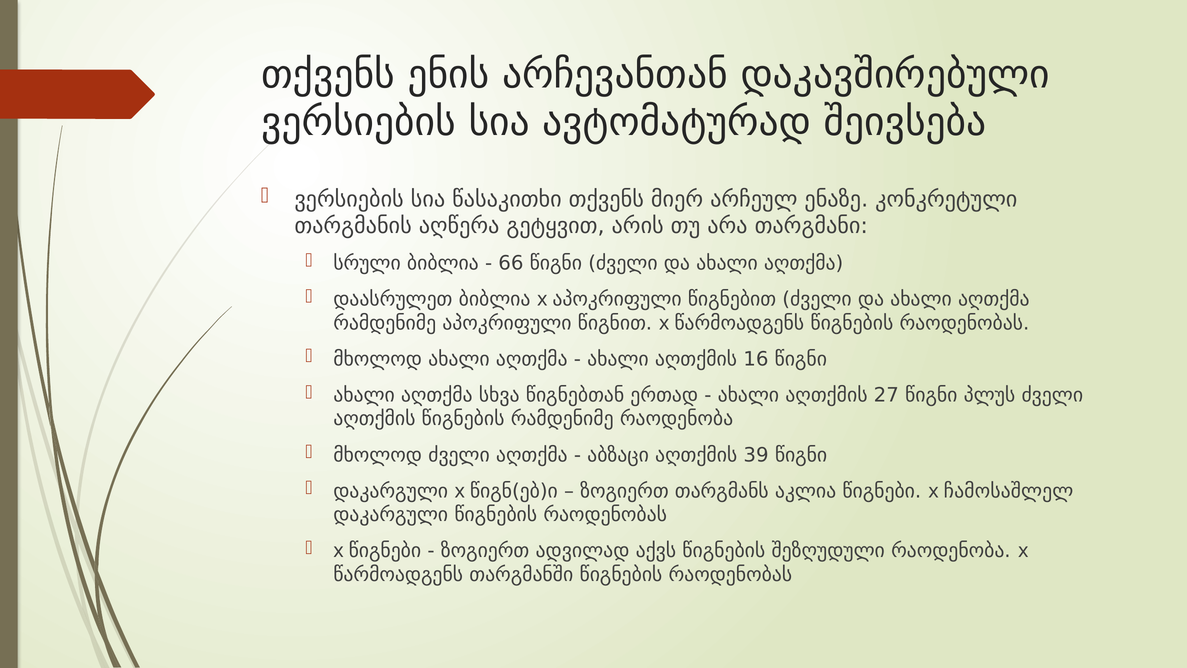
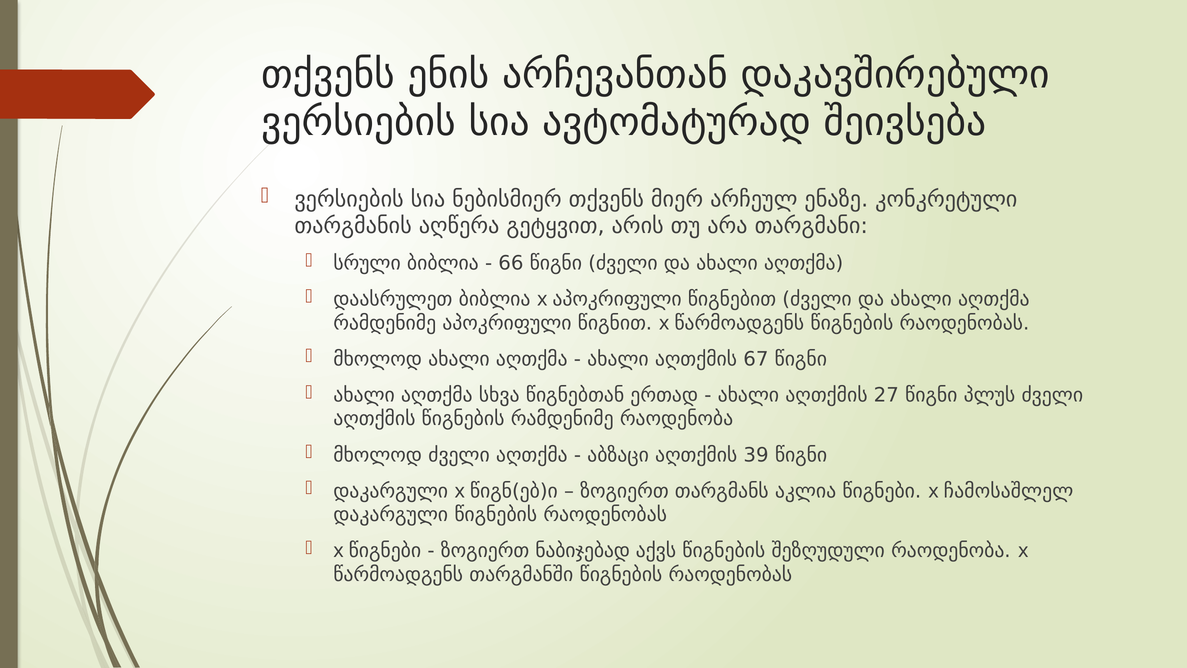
წასაკითხი: წასაკითხი -> ნებისმიერ
16: 16 -> 67
ადვილად: ადვილად -> ნაბიჯებად
